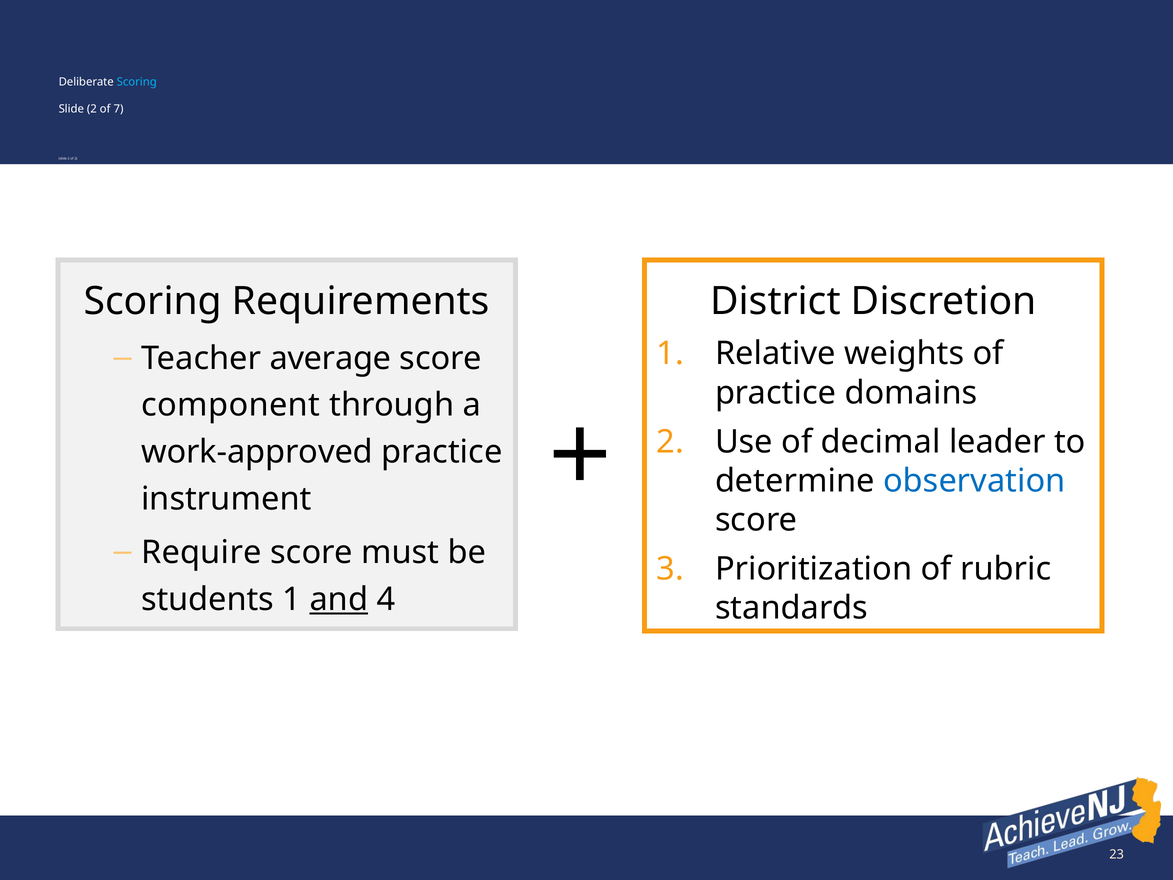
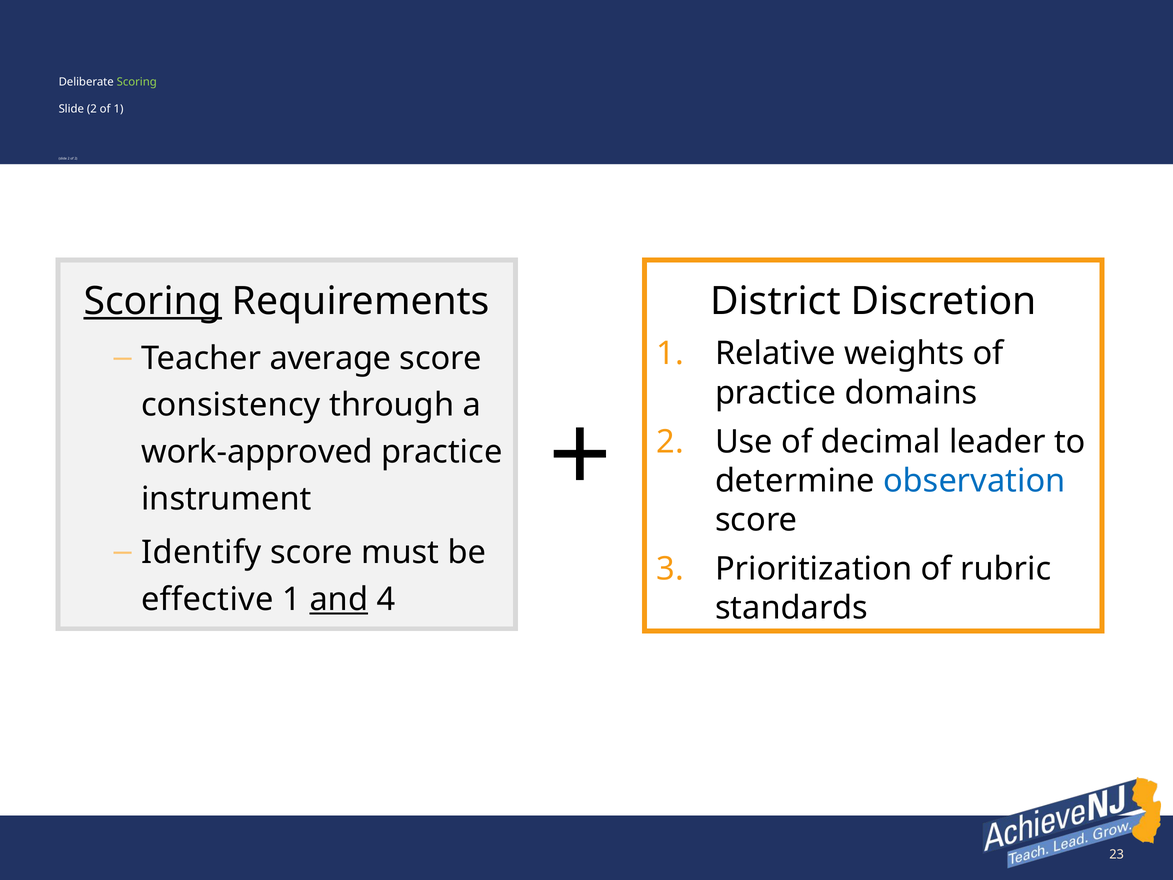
Scoring at (137, 82) colour: light blue -> light green
of 7: 7 -> 1
Scoring at (153, 301) underline: none -> present
component: component -> consistency
Require: Require -> Identify
students: students -> effective
